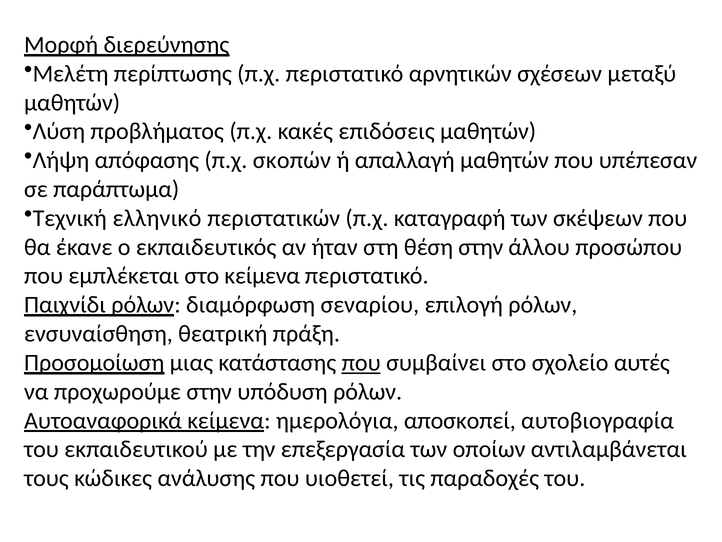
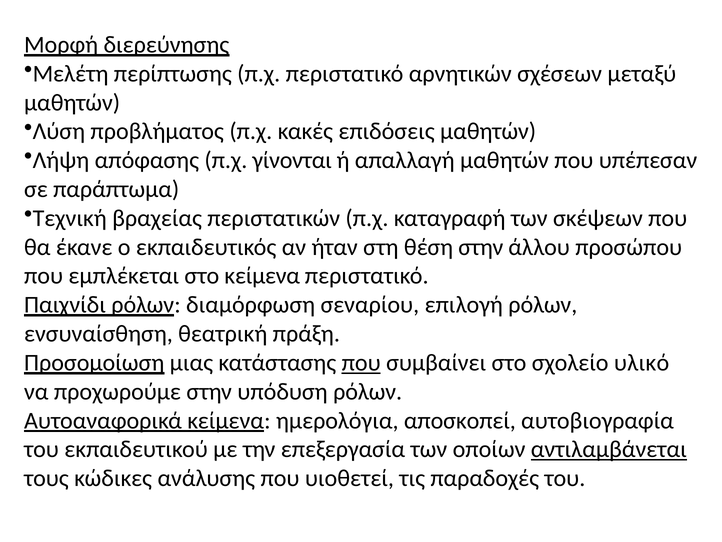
σκοπών: σκοπών -> γίνονται
ελληνικό: ελληνικό -> βραχείας
αυτές: αυτές -> υλικό
αντιλαμβάνεται underline: none -> present
